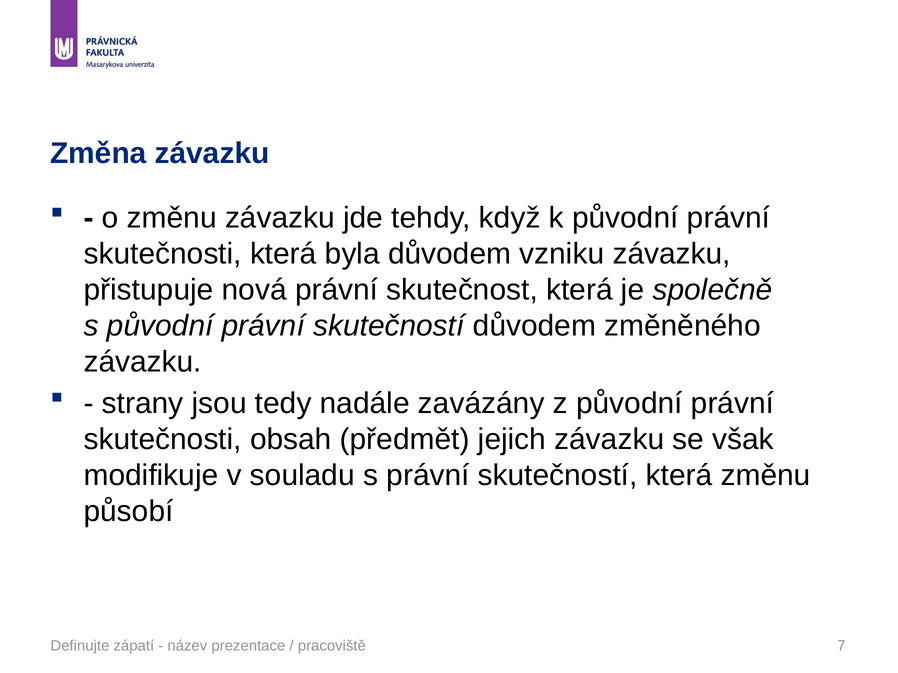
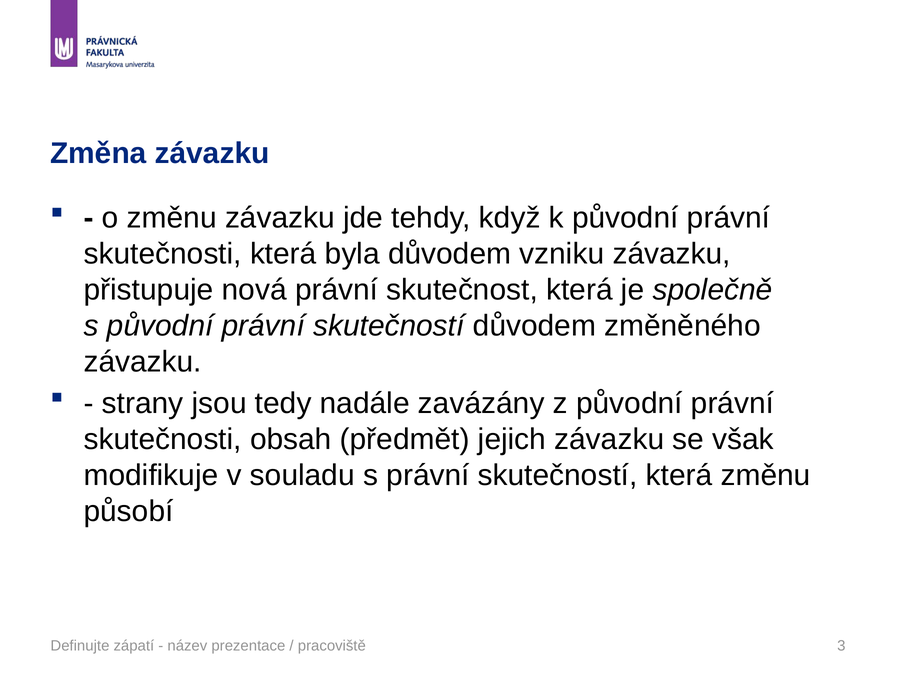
7: 7 -> 3
